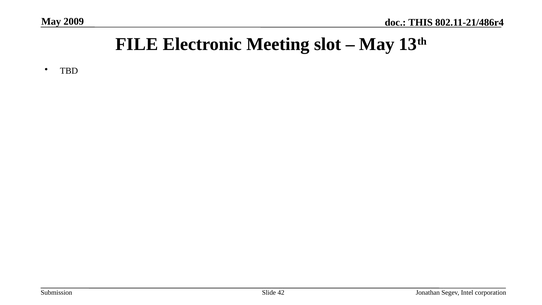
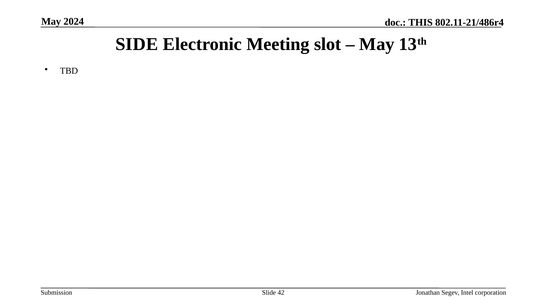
2009: 2009 -> 2024
FILE: FILE -> SIDE
